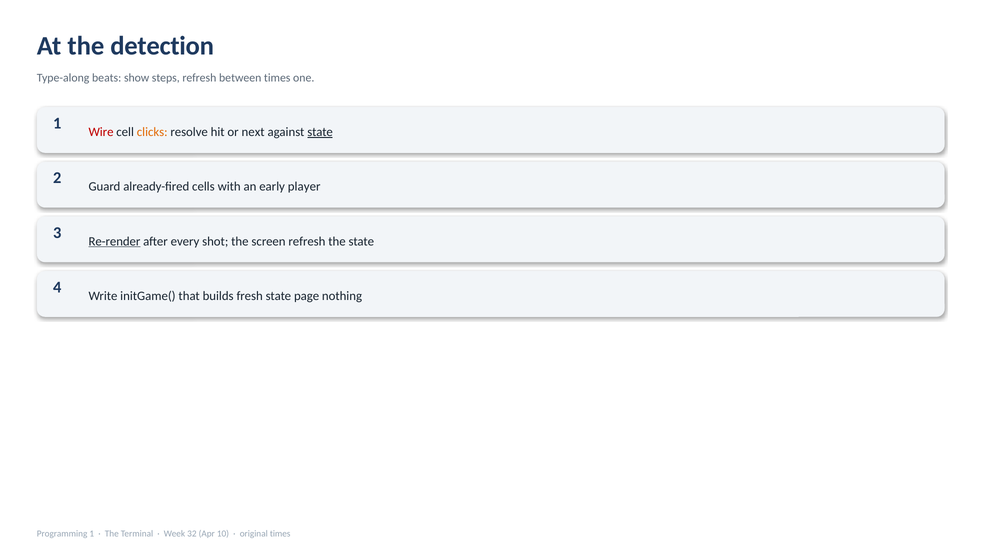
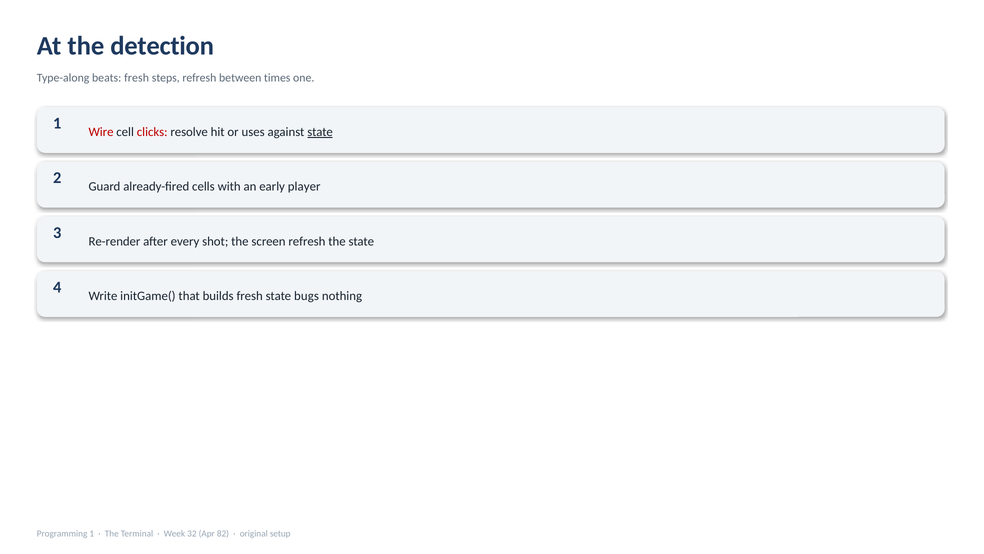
beats show: show -> fresh
clicks colour: orange -> red
next: next -> uses
Re-render underline: present -> none
page: page -> bugs
10: 10 -> 82
original times: times -> setup
